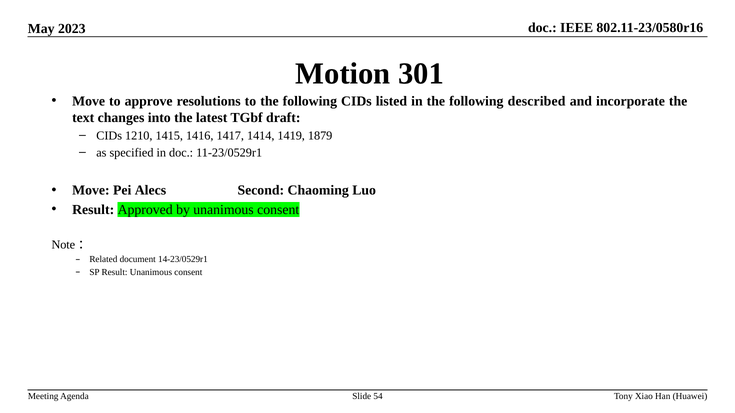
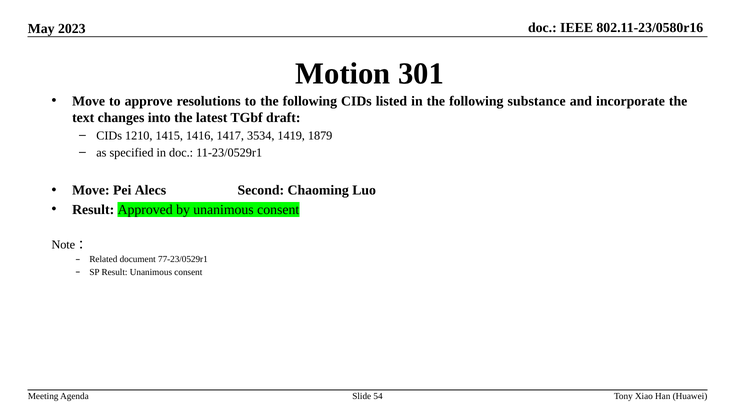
described: described -> substance
1414: 1414 -> 3534
14-23/0529r1: 14-23/0529r1 -> 77-23/0529r1
